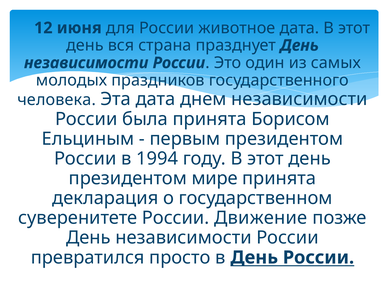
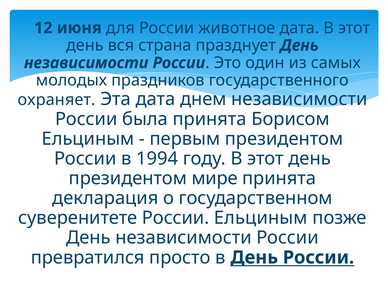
человека: человека -> охраняет
России Движение: Движение -> Ельциным
